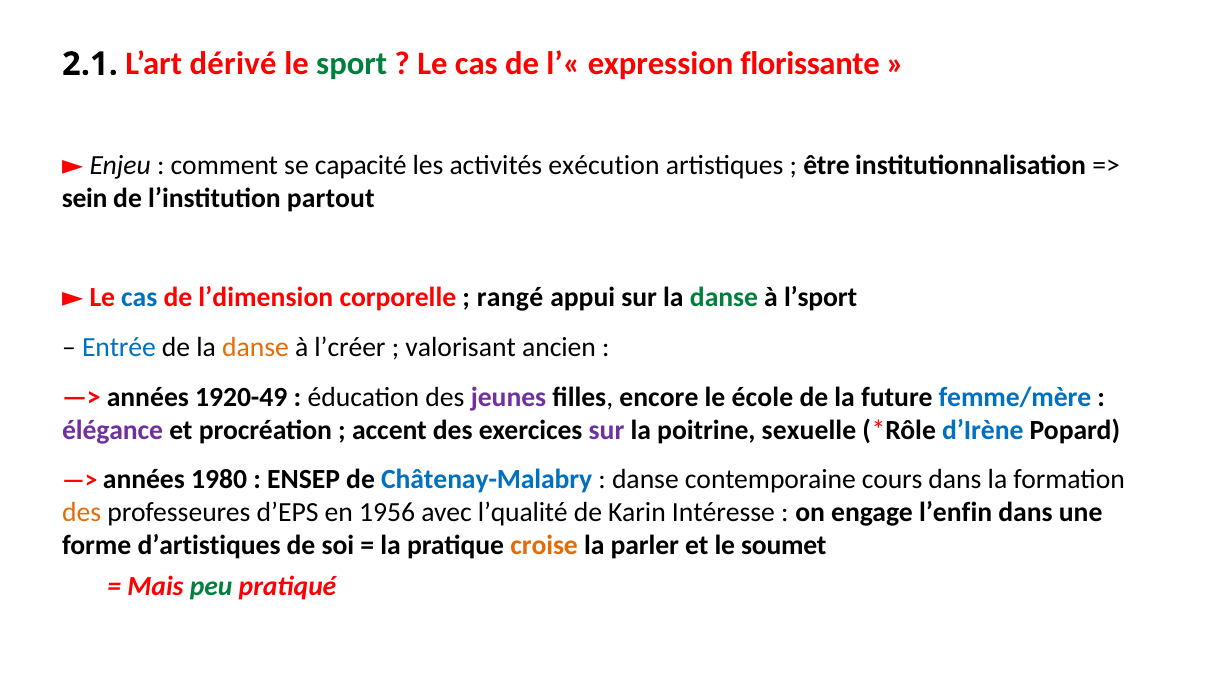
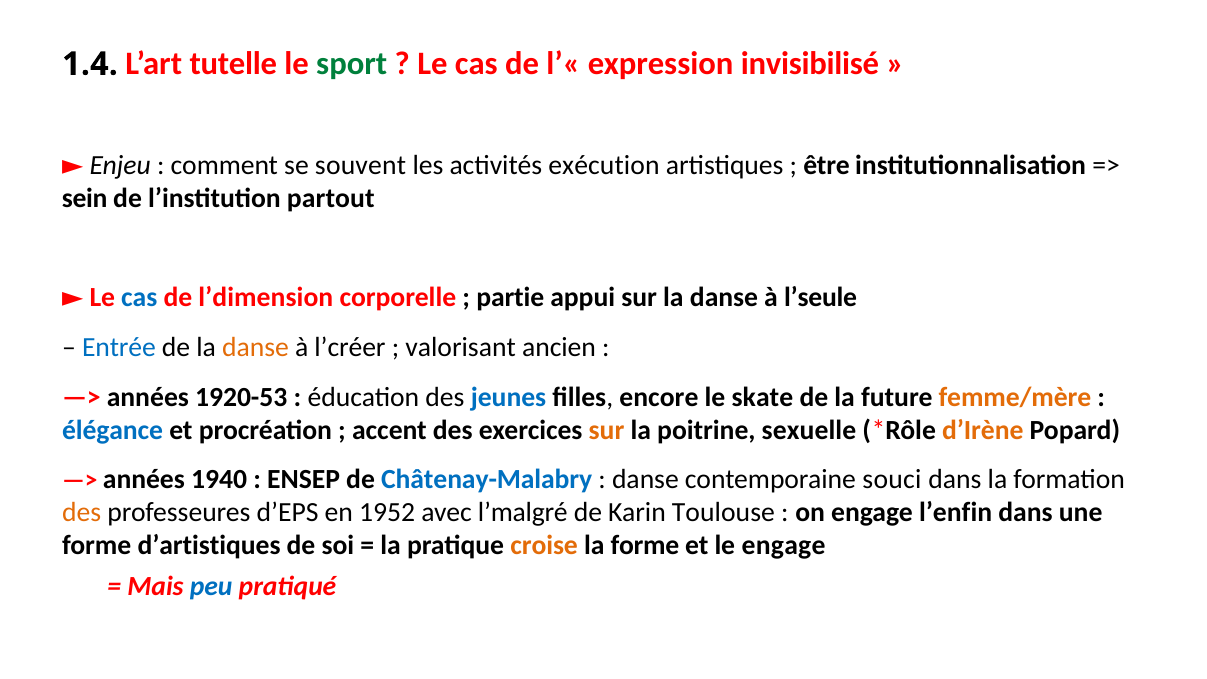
2.1: 2.1 -> 1.4
dérivé: dérivé -> tutelle
florissante: florissante -> invisibilisé
capacité: capacité -> souvent
rangé: rangé -> partie
danse at (724, 298) colour: green -> black
l’sport: l’sport -> l’seule
1920-49: 1920-49 -> 1920-53
jeunes colour: purple -> blue
école: école -> skate
femme/mère colour: blue -> orange
élégance colour: purple -> blue
sur at (607, 430) colour: purple -> orange
d’Irène colour: blue -> orange
1980: 1980 -> 1940
cours: cours -> souci
1956: 1956 -> 1952
l’qualité: l’qualité -> l’malgré
Intéresse: Intéresse -> Toulouse
la parler: parler -> forme
le soumet: soumet -> engage
peu colour: green -> blue
